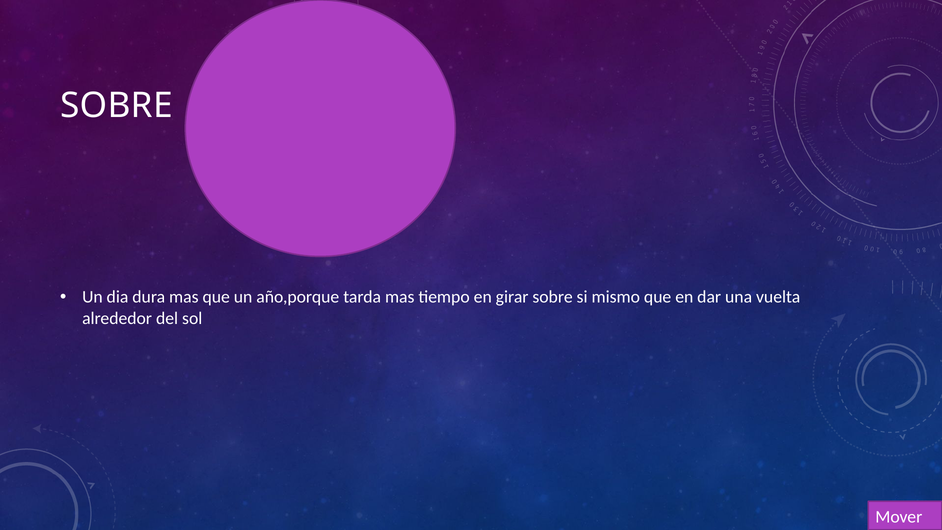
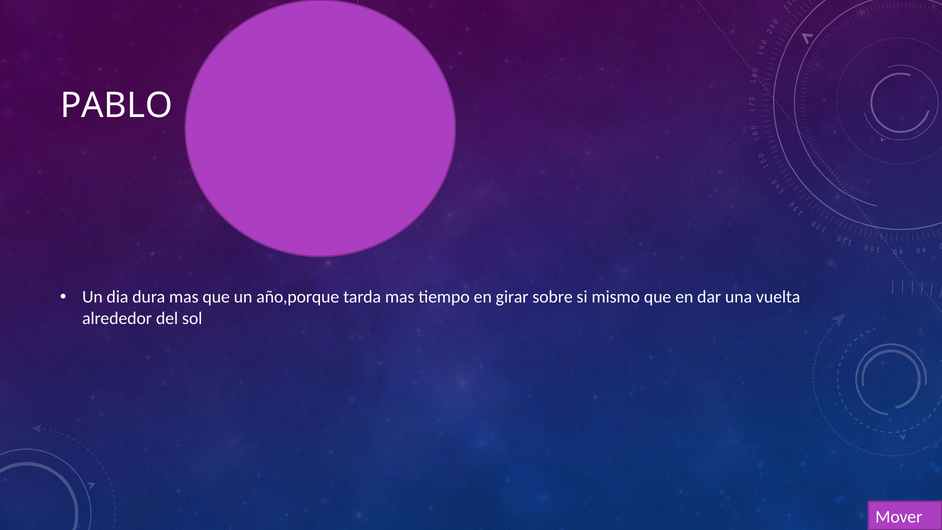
SOBRE at (116, 106): SOBRE -> PABLO
